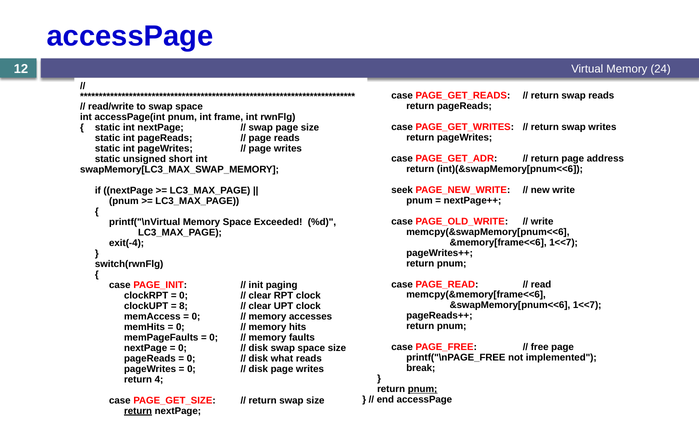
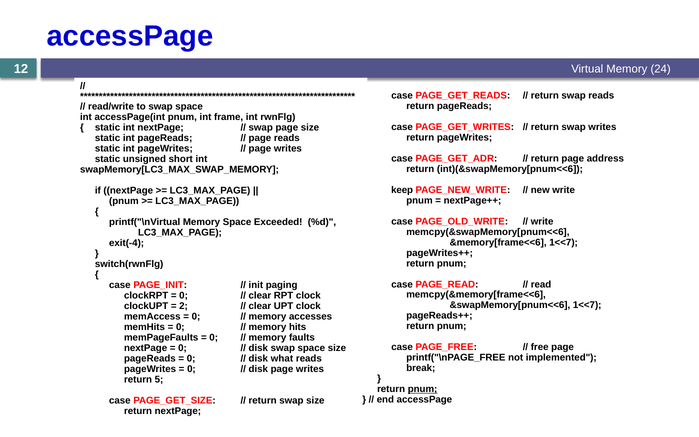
seek: seek -> keep
8: 8 -> 2
4: 4 -> 5
return at (138, 411) underline: present -> none
